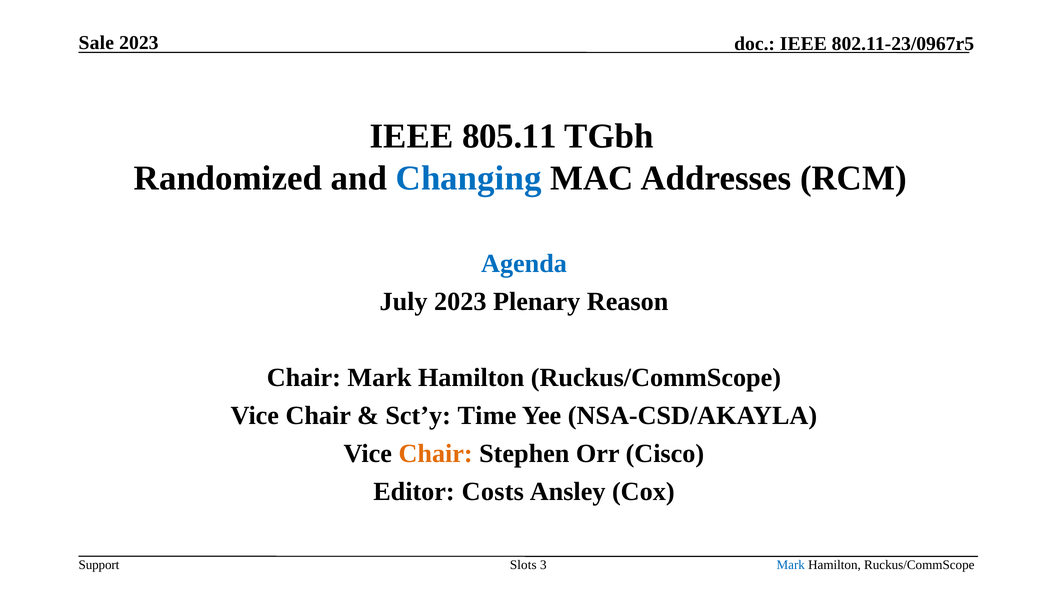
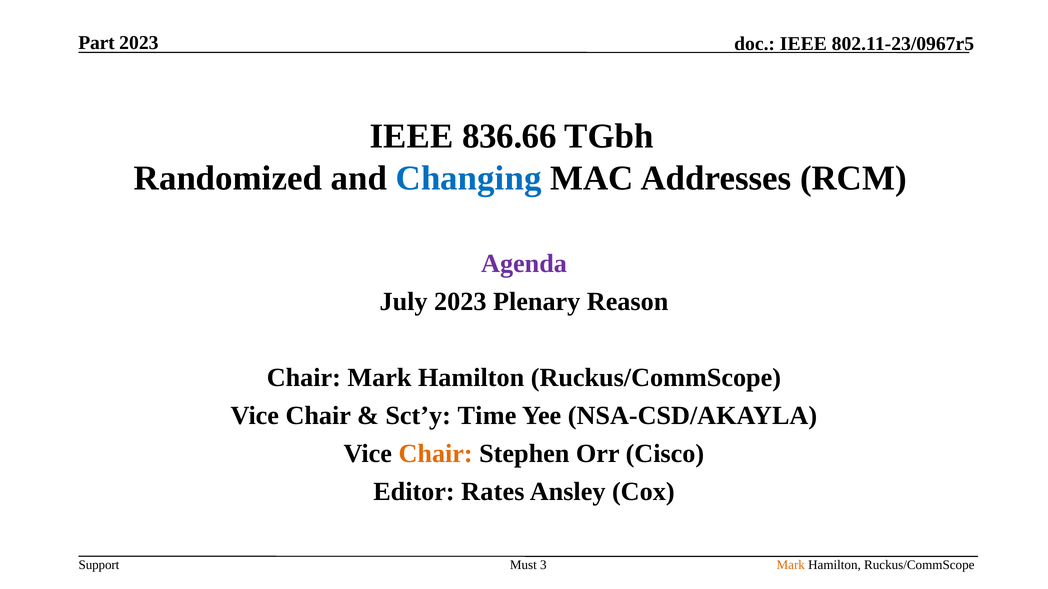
Sale: Sale -> Part
805.11: 805.11 -> 836.66
Agenda colour: blue -> purple
Costs: Costs -> Rates
Mark at (791, 565) colour: blue -> orange
Slots: Slots -> Must
